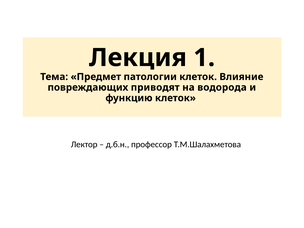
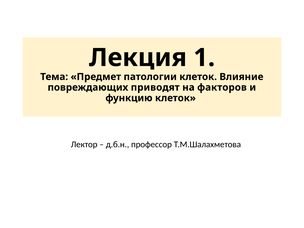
водорода: водорода -> факторов
